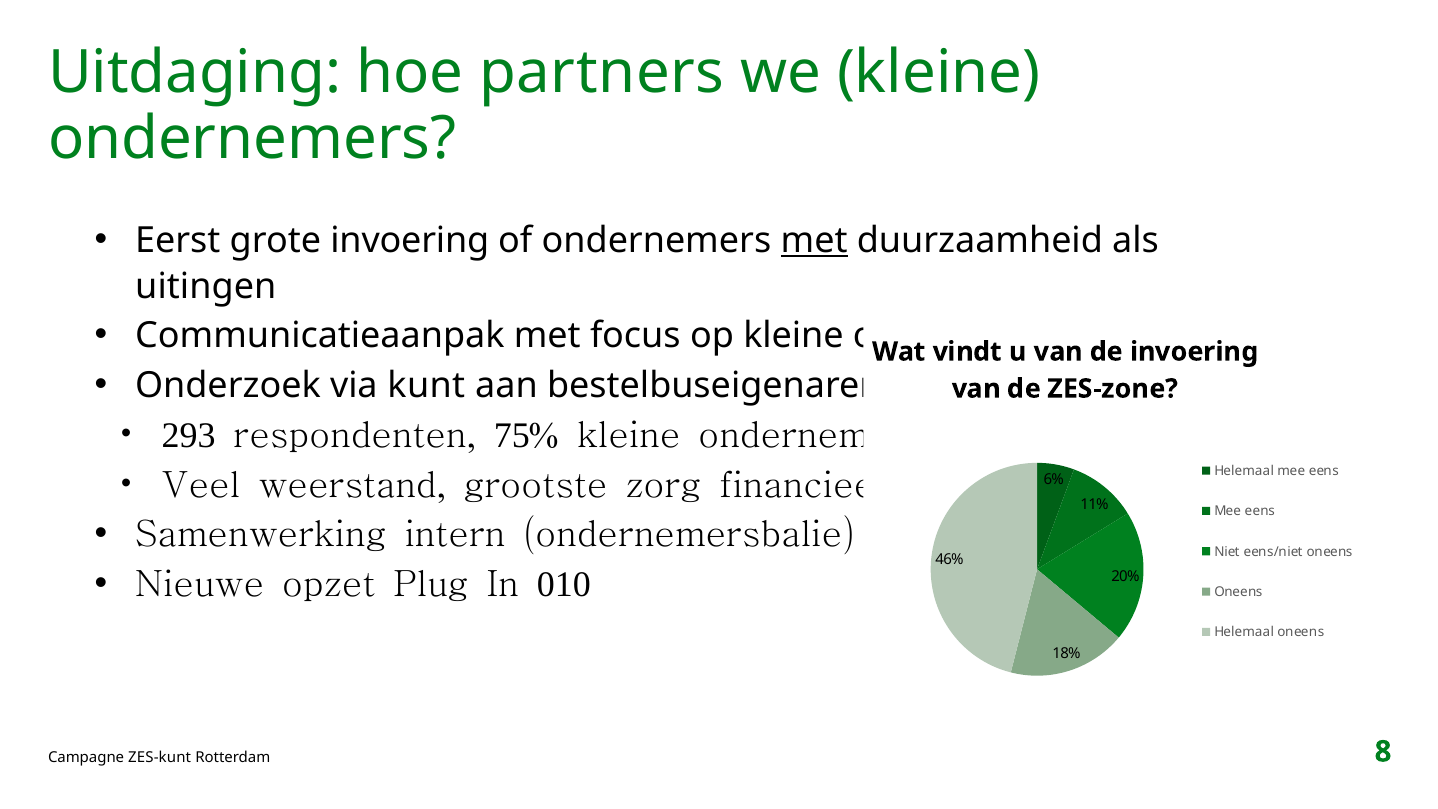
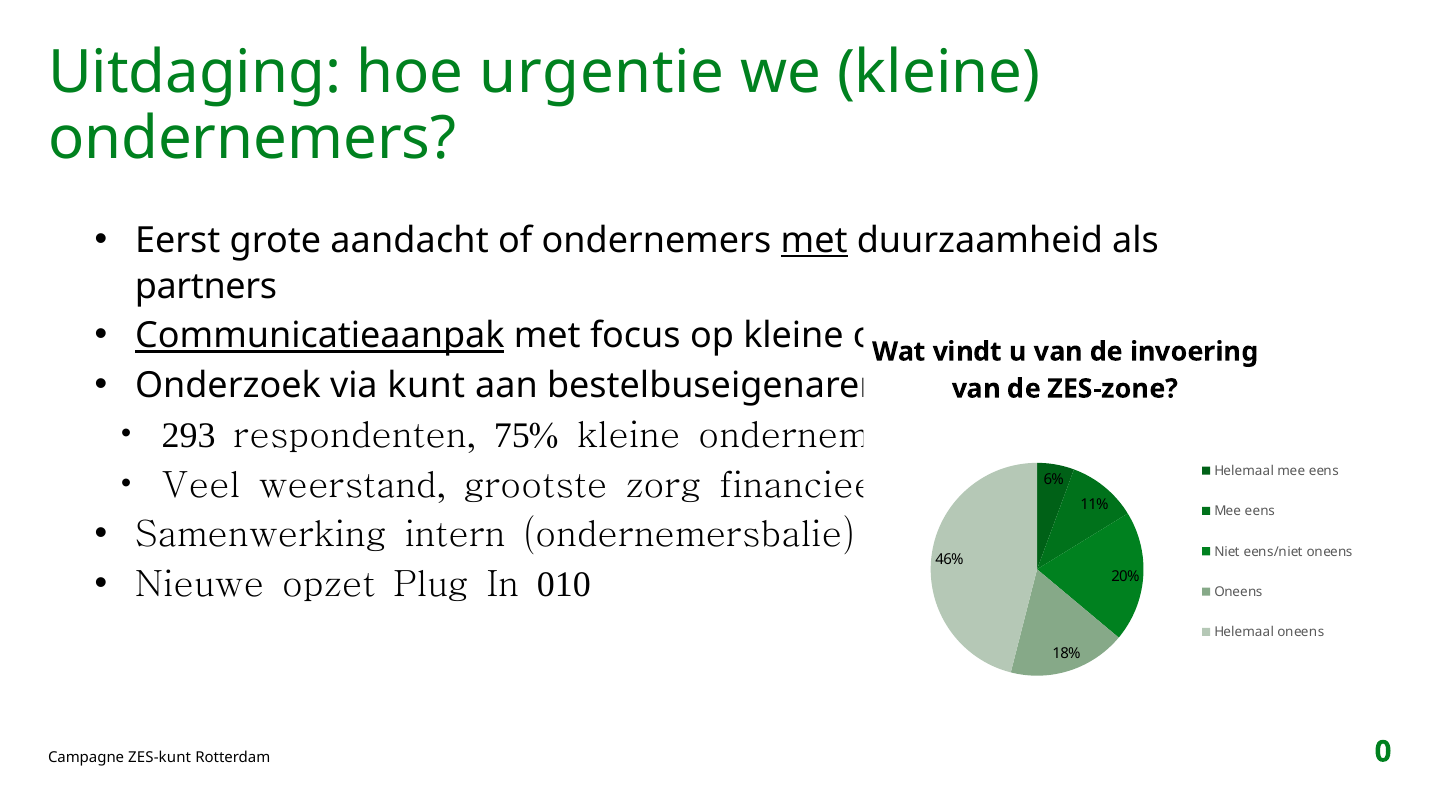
partners: partners -> urgentie
grote invoering: invoering -> aandacht
uitingen: uitingen -> partners
Communicatieaanpak underline: none -> present
8: 8 -> 0
